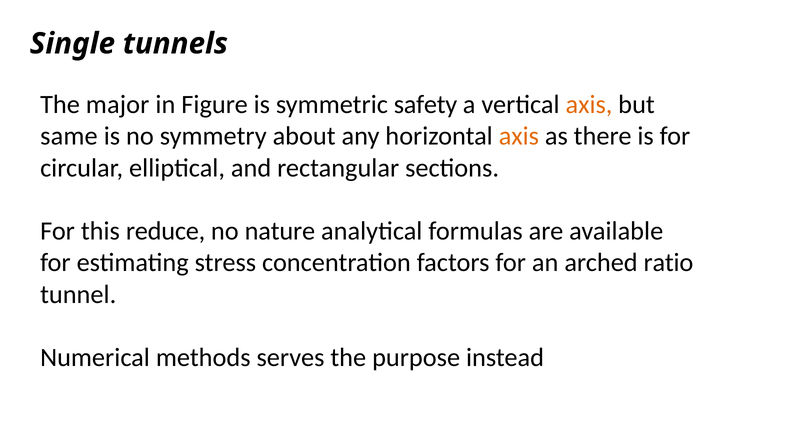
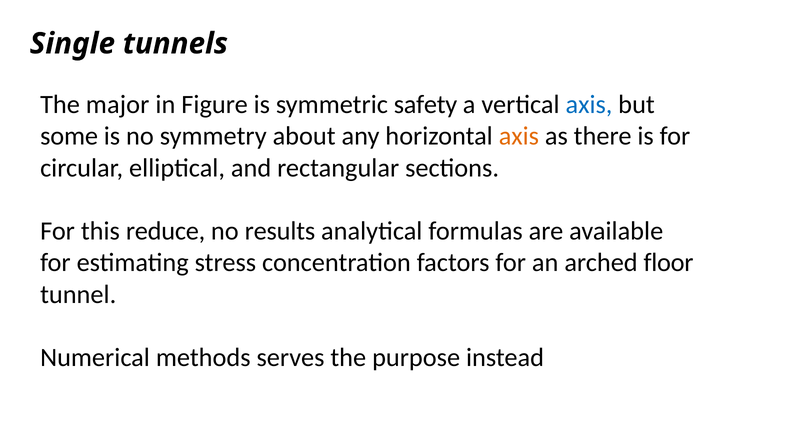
axis at (589, 104) colour: orange -> blue
same: same -> some
nature: nature -> results
ratio: ratio -> floor
